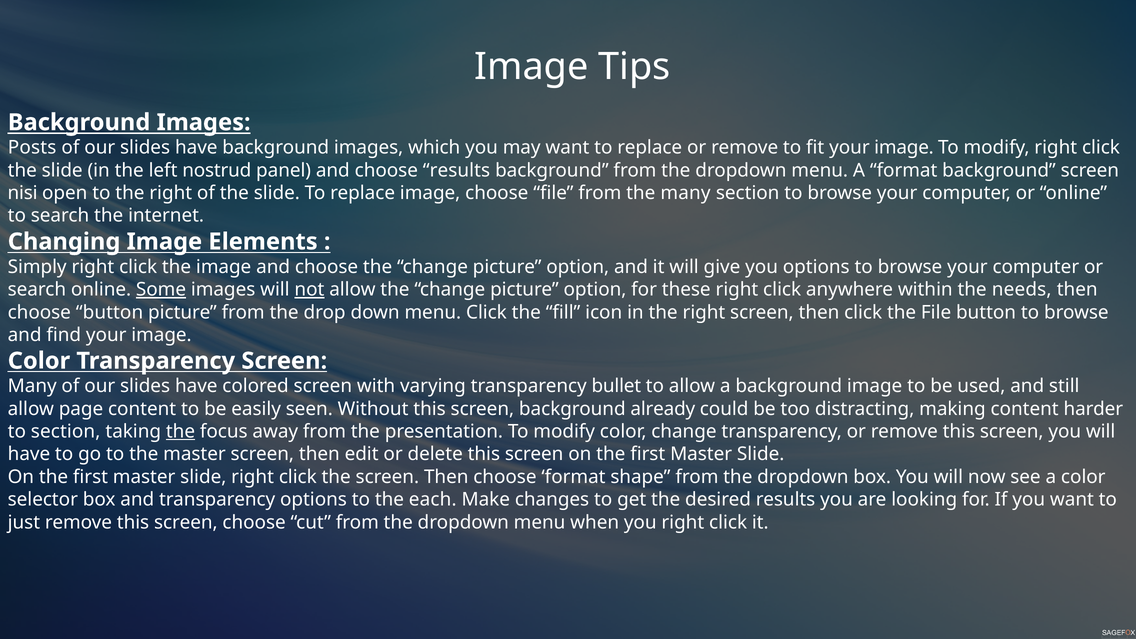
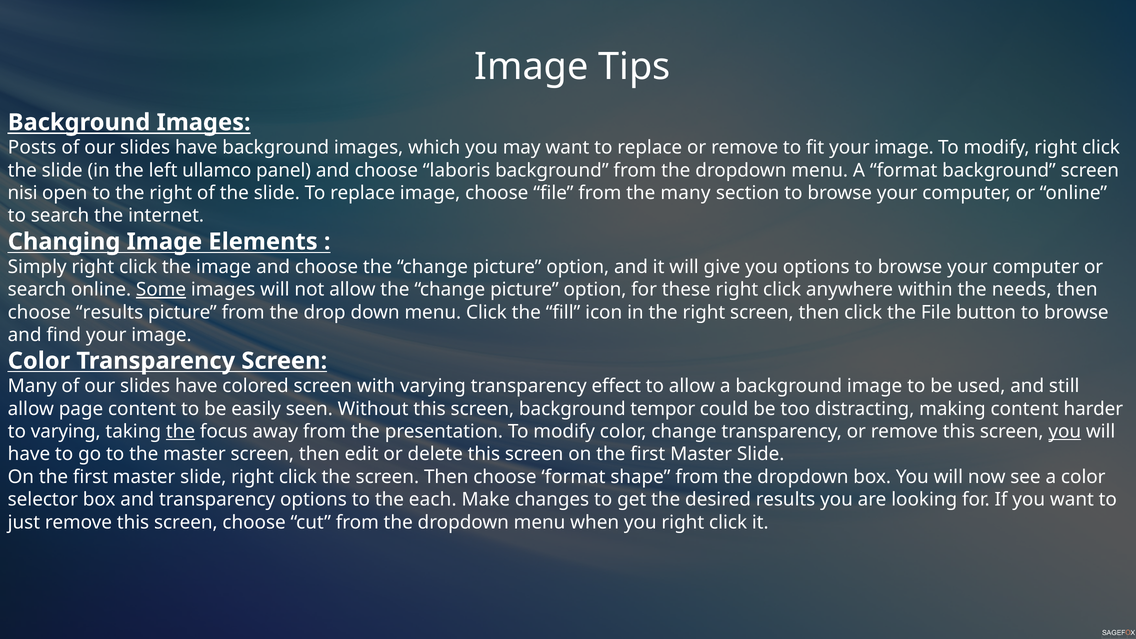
nostrud: nostrud -> ullamco
choose results: results -> laboris
not underline: present -> none
choose button: button -> results
bullet: bullet -> effect
already: already -> tempor
to section: section -> varying
you at (1065, 432) underline: none -> present
